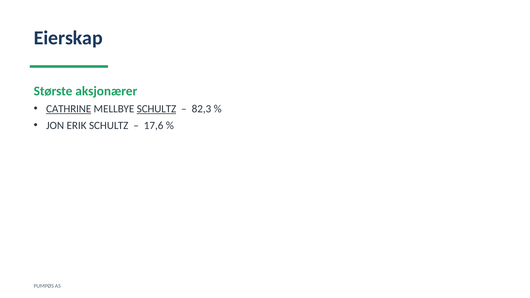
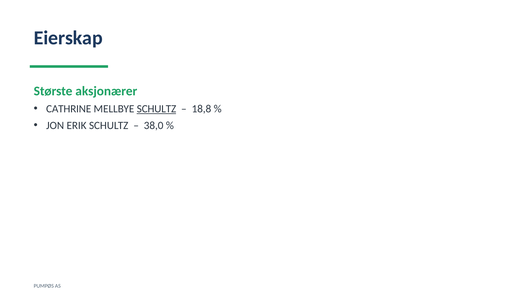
CATHRINE underline: present -> none
82,3: 82,3 -> 18,8
17,6: 17,6 -> 38,0
